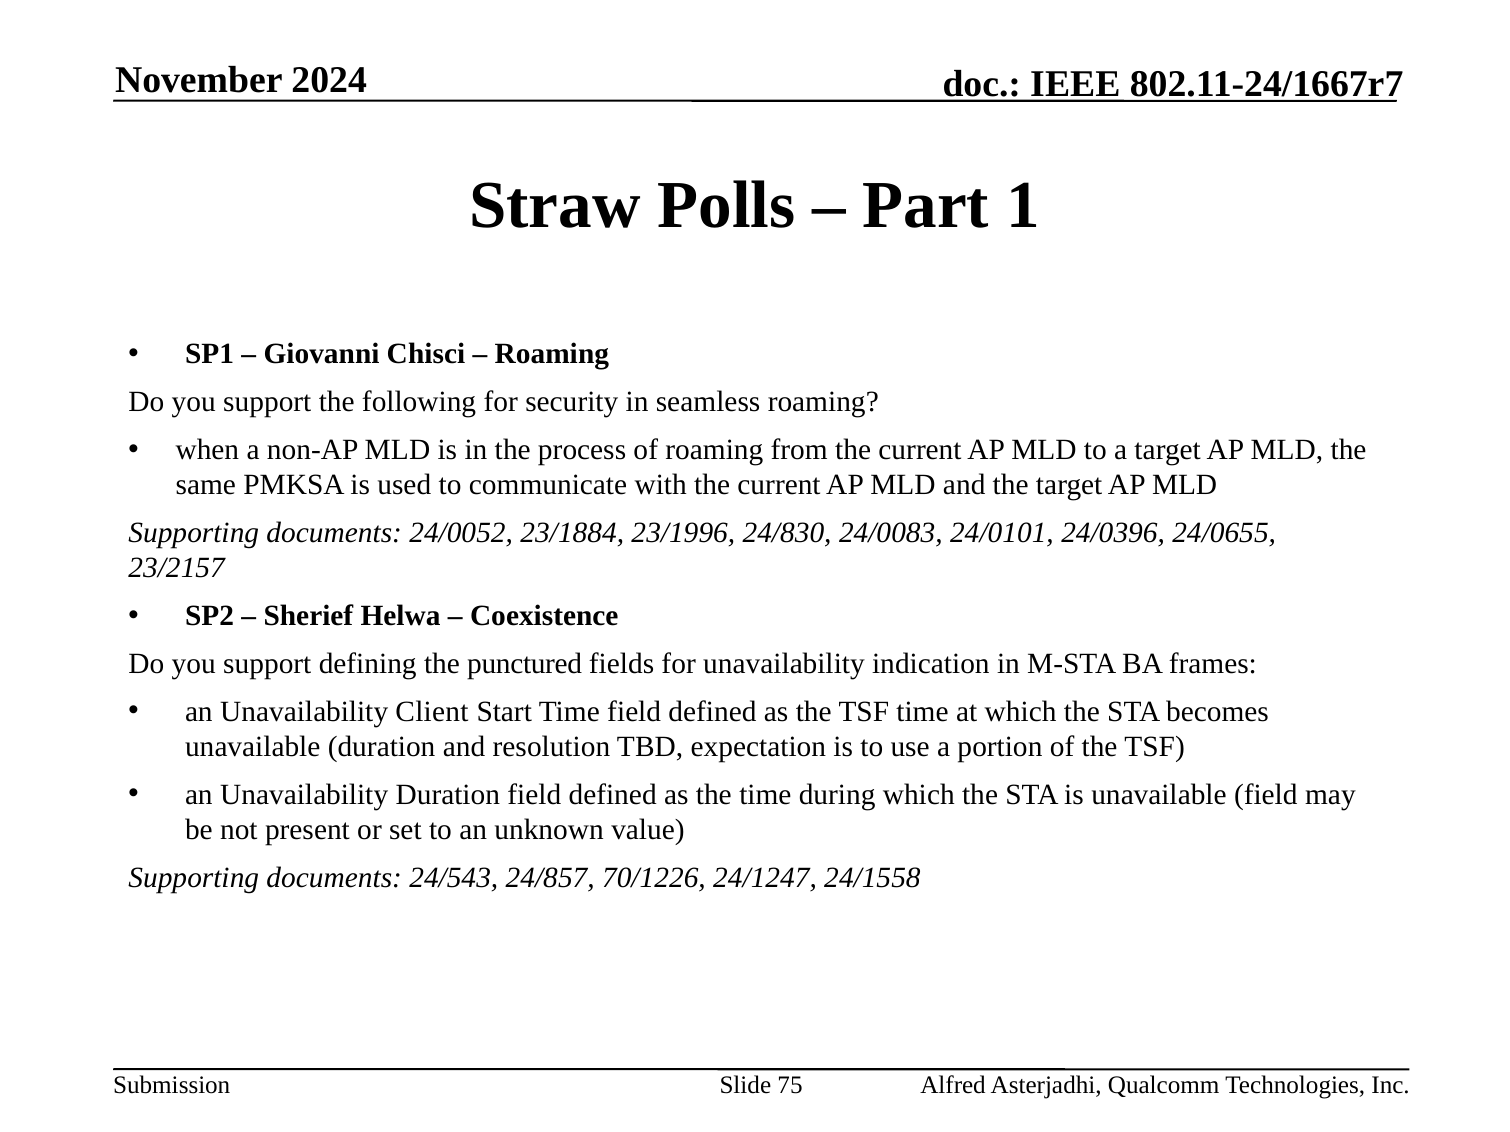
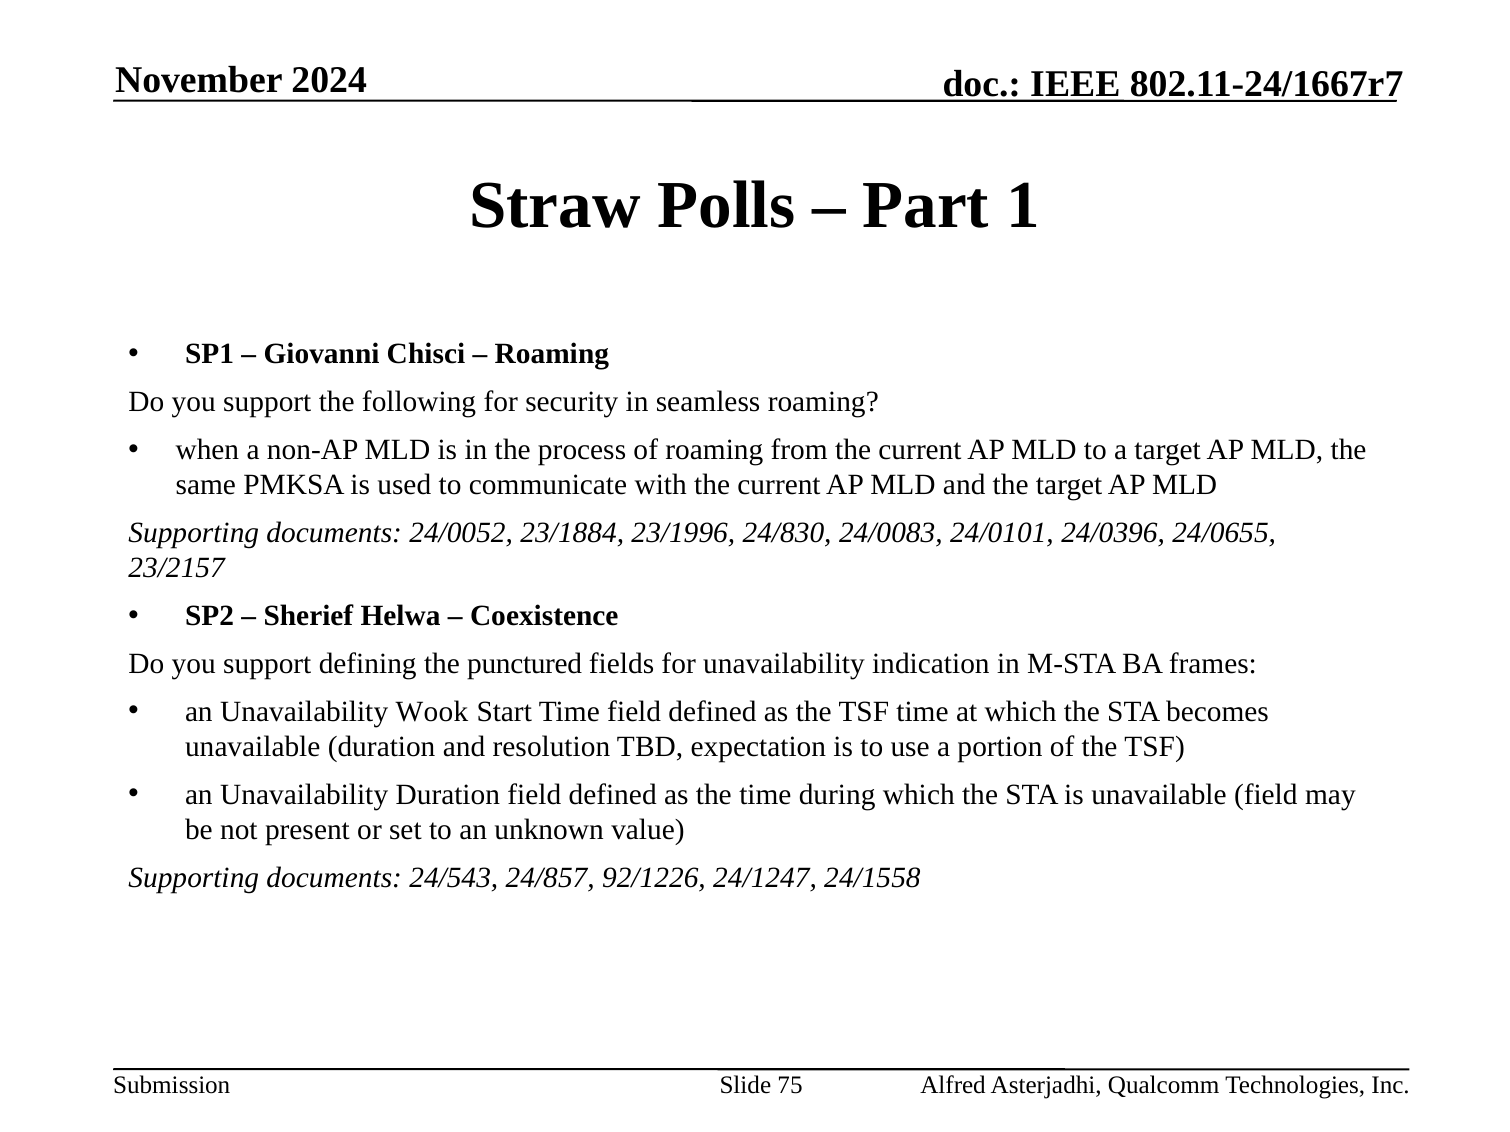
Client: Client -> Wook
70/1226: 70/1226 -> 92/1226
